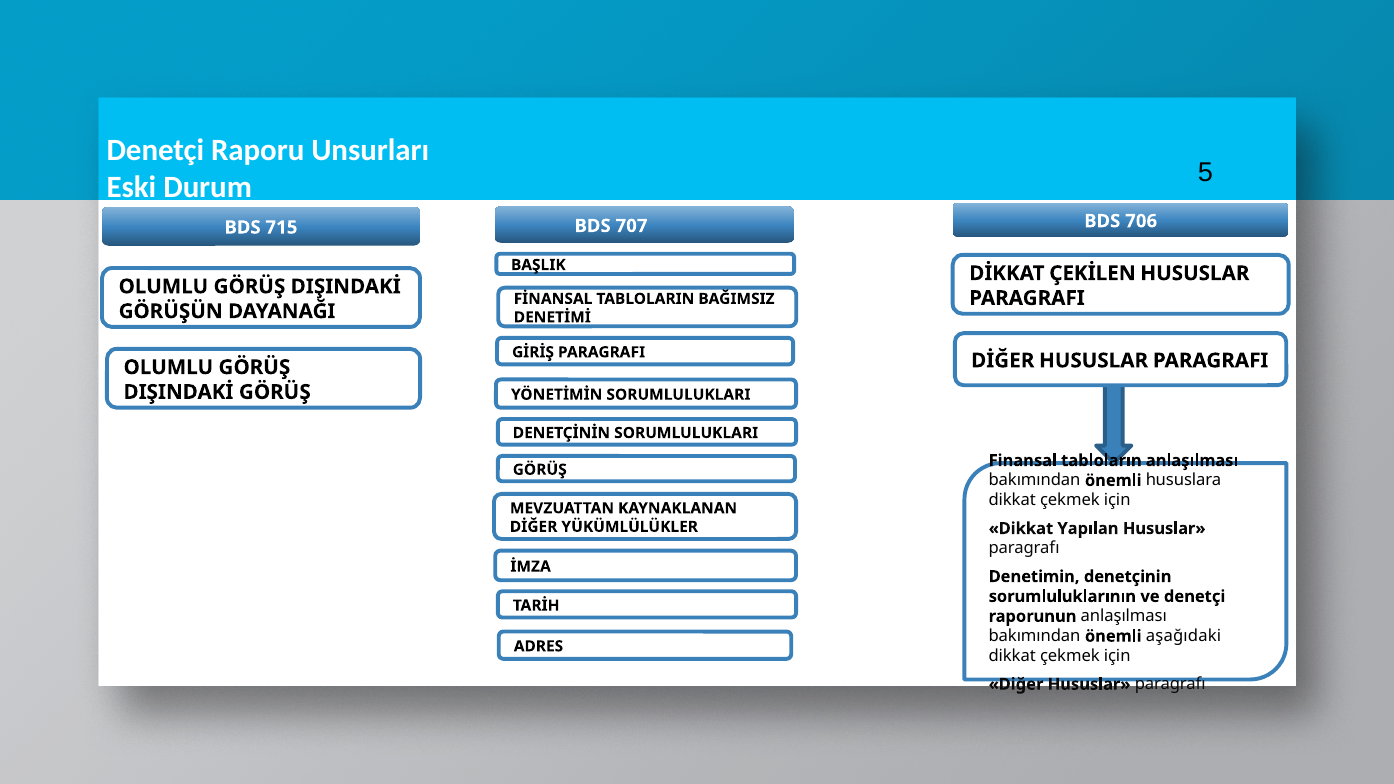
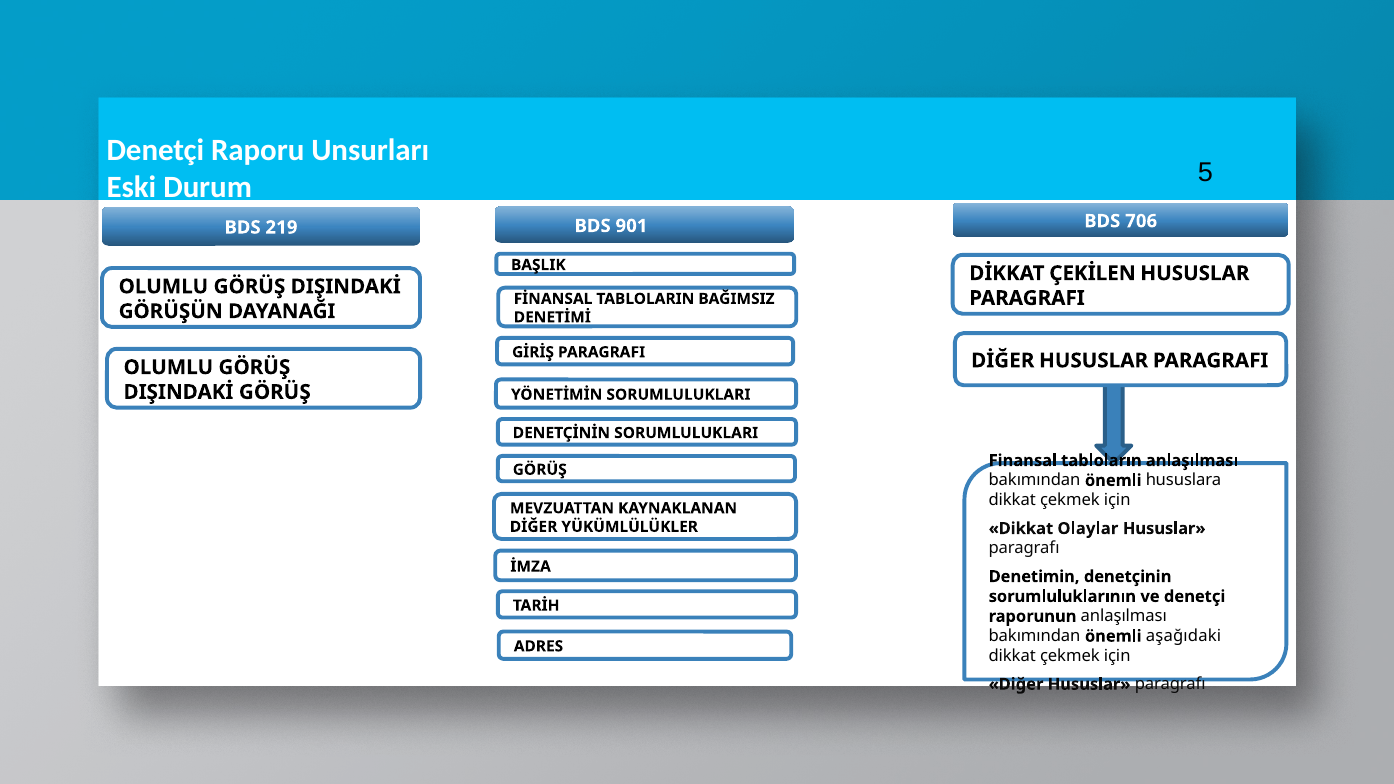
707: 707 -> 901
715: 715 -> 219
Yapılan: Yapılan -> Olaylar
